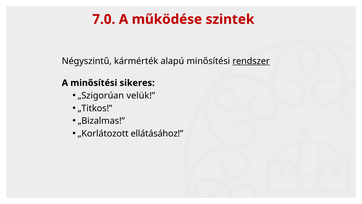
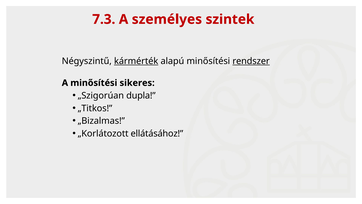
7.0: 7.0 -> 7.3
működése: működése -> személyes
kármérték underline: none -> present
velük: velük -> dupla
